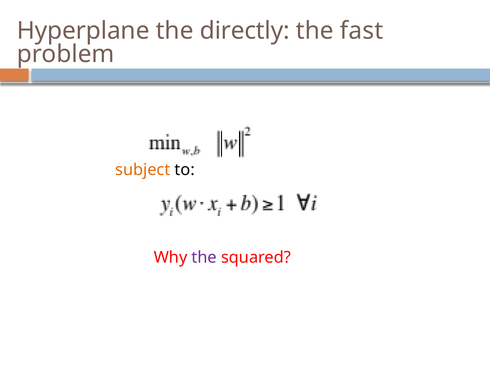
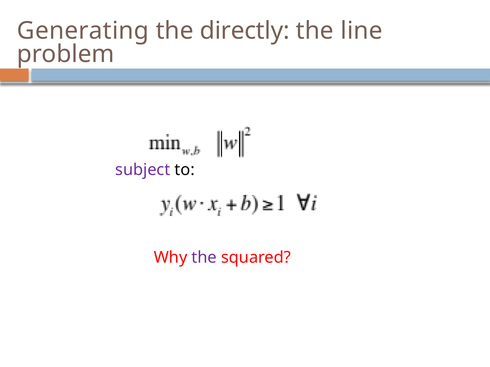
Hyperplane: Hyperplane -> Generating
fast: fast -> line
subject colour: orange -> purple
